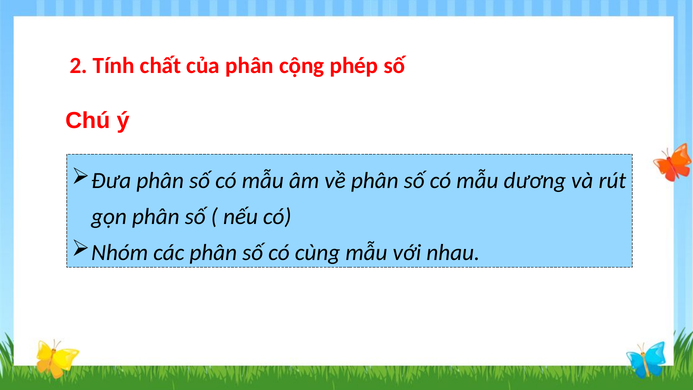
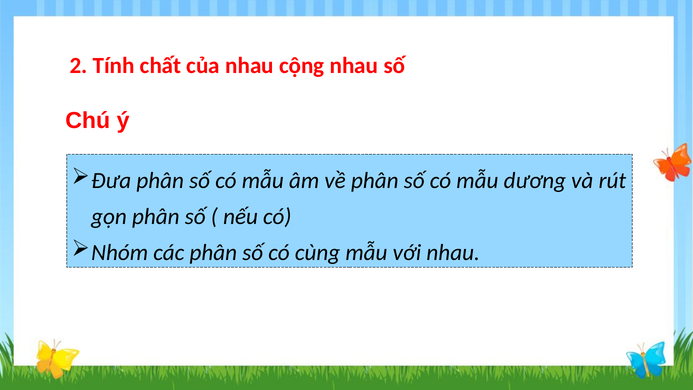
của phân: phân -> nhau
cộng phép: phép -> nhau
